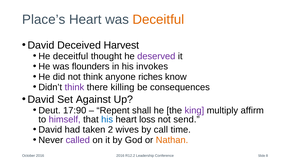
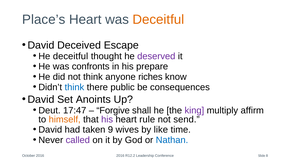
Harvest: Harvest -> Escape
flounders: flounders -> confronts
invokes: invokes -> prepare
think at (74, 87) colour: purple -> blue
killing: killing -> public
Against: Against -> Anoints
17:90: 17:90 -> 17:47
Repent: Repent -> Forgive
himself colour: purple -> orange
his at (107, 119) colour: blue -> purple
loss: loss -> rule
2: 2 -> 9
call: call -> like
Nathan colour: orange -> blue
